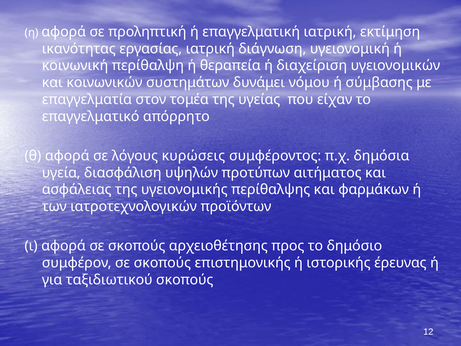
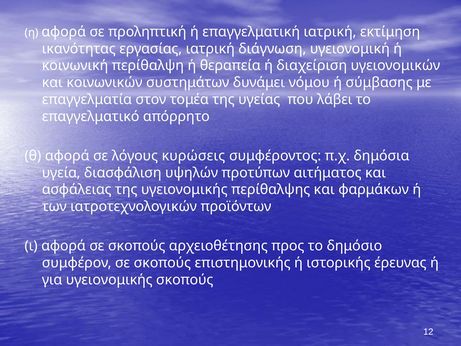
είχαν: είχαν -> λάβει
για ταξιδιωτικού: ταξιδιωτικού -> υγειονομικής
